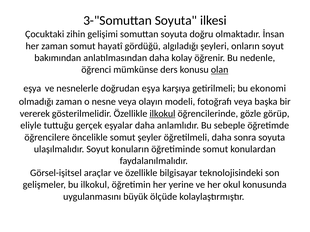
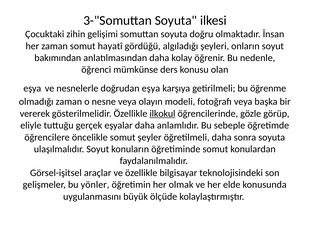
olan underline: present -> none
ekonomi: ekonomi -> öğrenme
bu ilkokul: ilkokul -> yönler
yerine: yerine -> olmak
okul: okul -> elde
